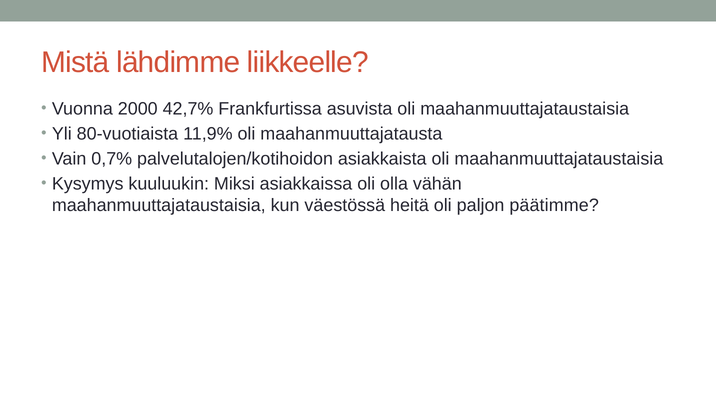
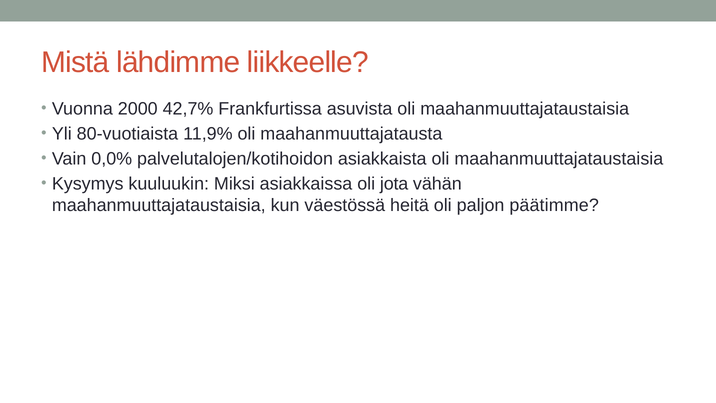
0,7%: 0,7% -> 0,0%
olla: olla -> jota
